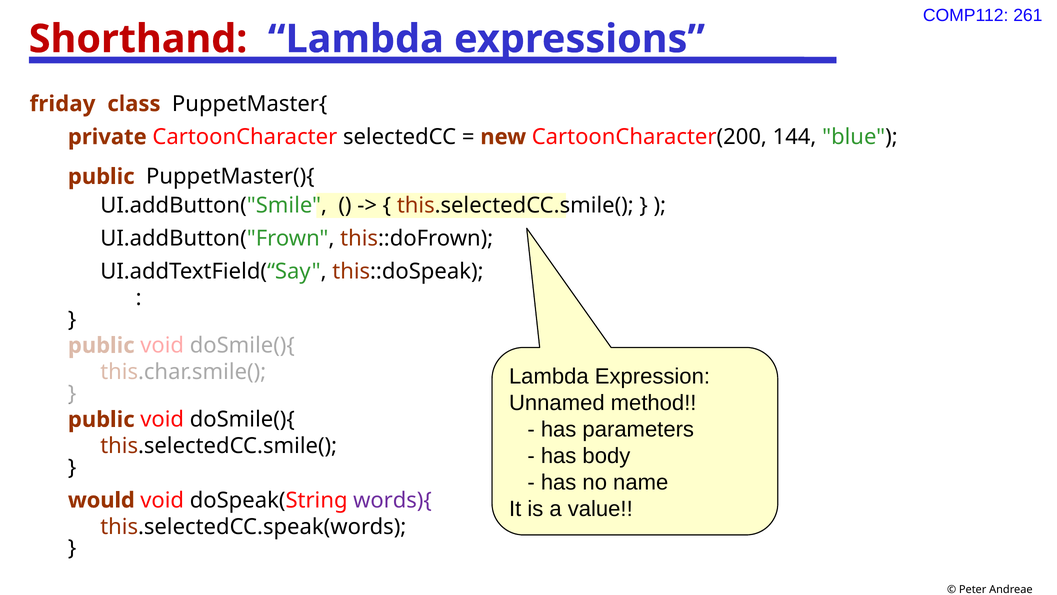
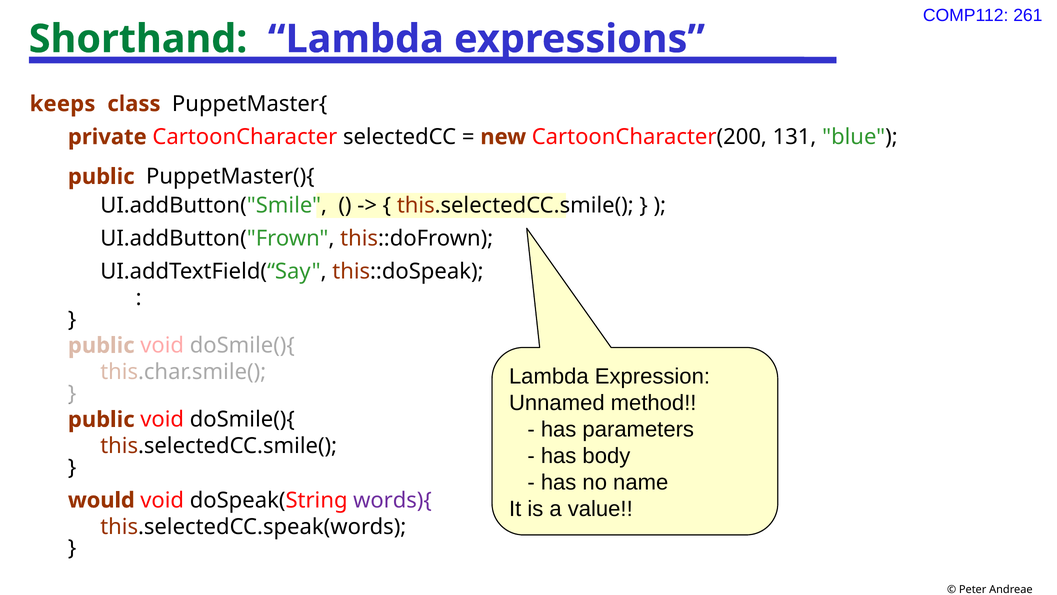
Shorthand colour: red -> green
friday: friday -> keeps
144: 144 -> 131
